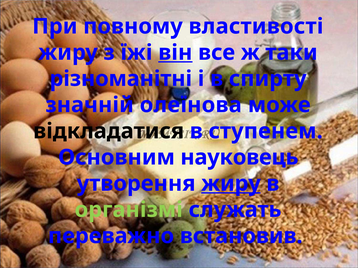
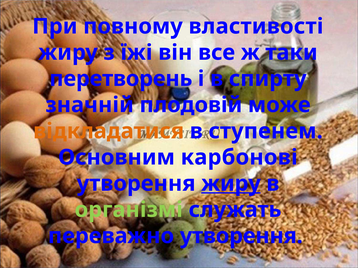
він underline: present -> none
різноманітні: різноманітні -> перетворень
олеїнова: олеїнова -> плодовій
відкладатися colour: black -> orange
науковець: науковець -> карбонові
переважно встановив: встановив -> утворення
